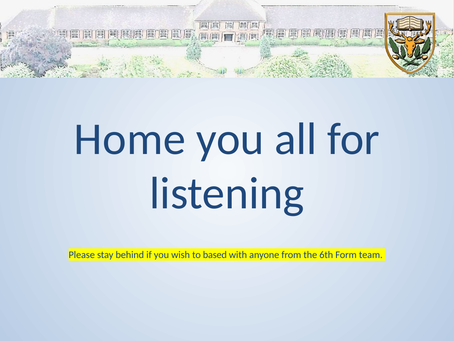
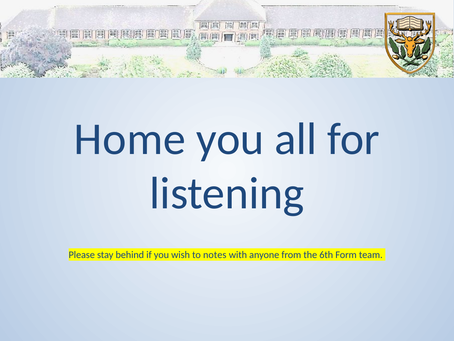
based: based -> notes
